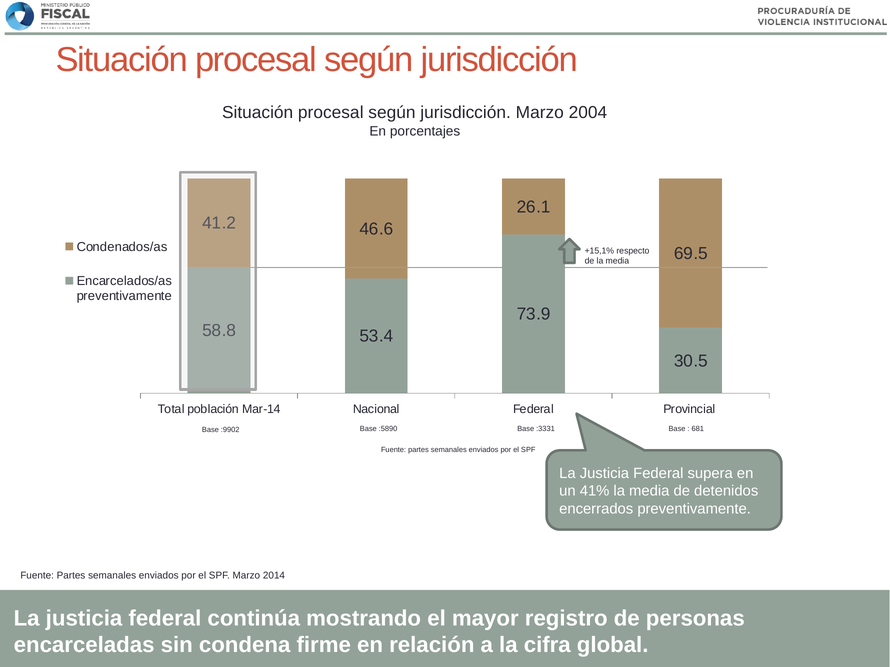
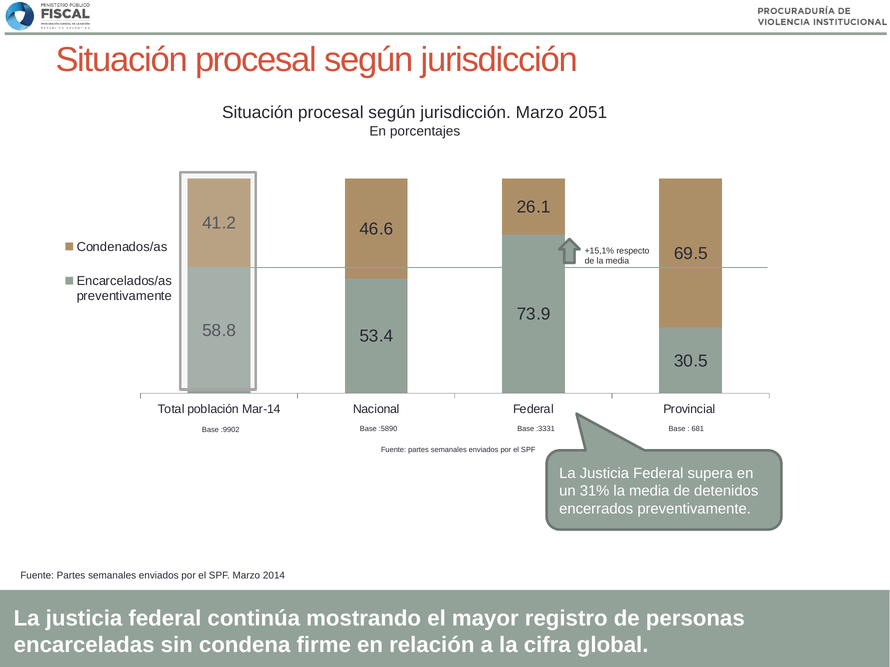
2004: 2004 -> 2051
41%: 41% -> 31%
